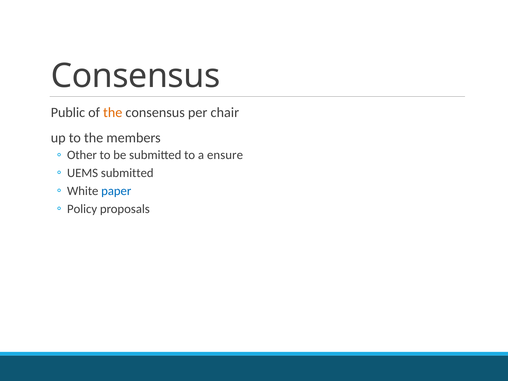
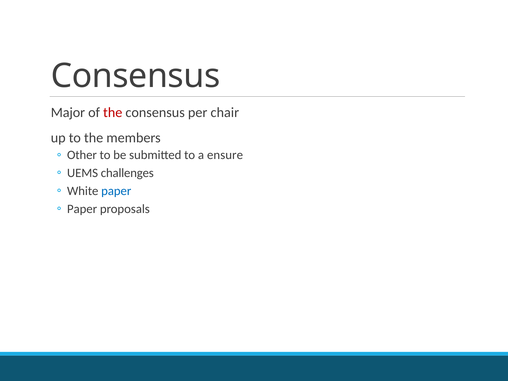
Public: Public -> Major
the at (113, 113) colour: orange -> red
UEMS submitted: submitted -> challenges
Policy at (82, 209): Policy -> Paper
